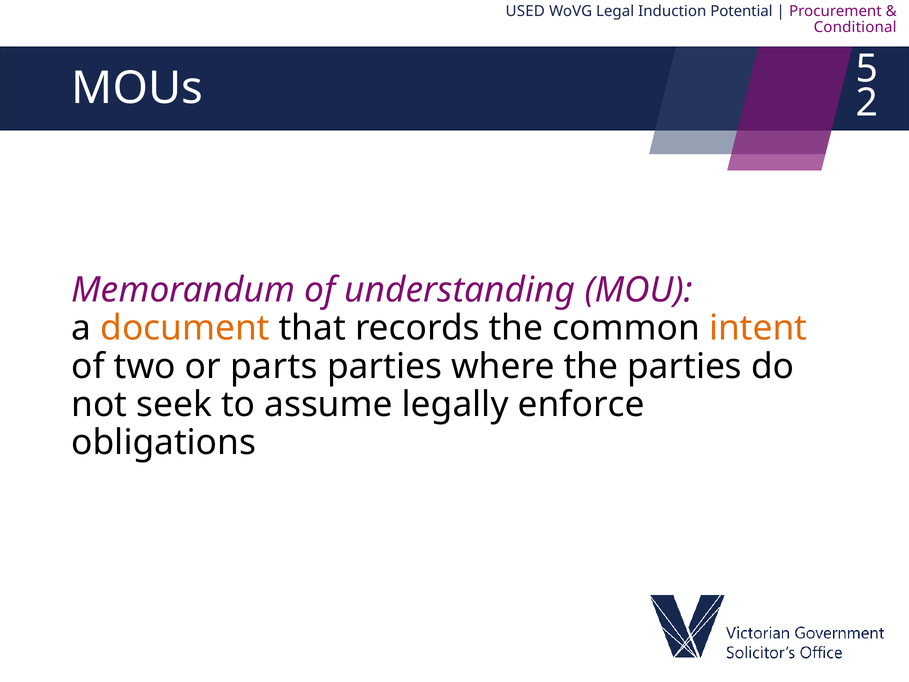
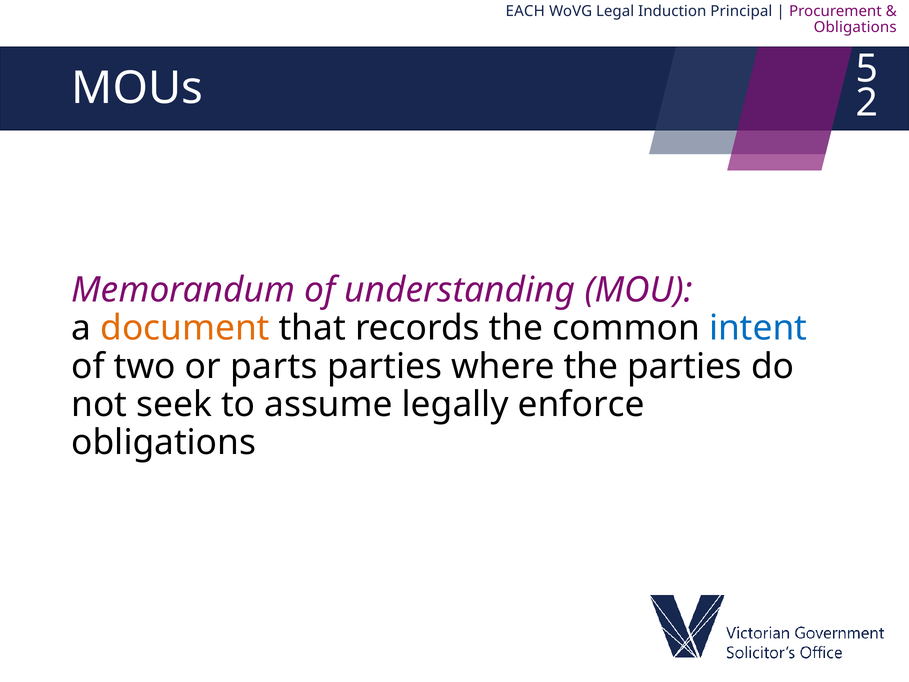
USED: USED -> EACH
Potential: Potential -> Principal
Conditional at (855, 27): Conditional -> Obligations
intent colour: orange -> blue
